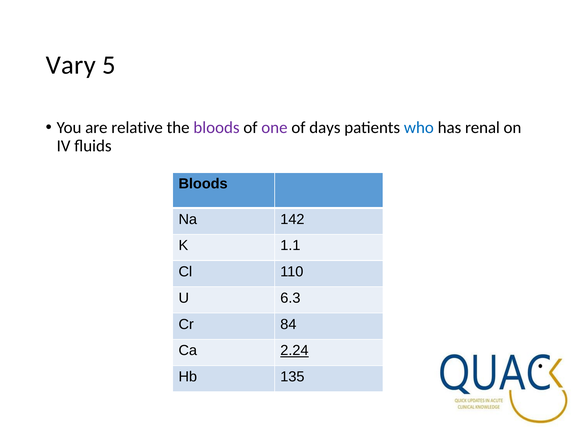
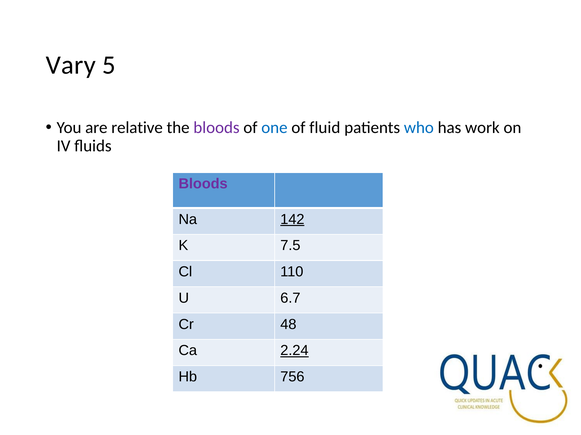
one colour: purple -> blue
days: days -> fluid
renal: renal -> work
Bloods at (203, 184) colour: black -> purple
142 underline: none -> present
1.1: 1.1 -> 7.5
6.3: 6.3 -> 6.7
84: 84 -> 48
135: 135 -> 756
